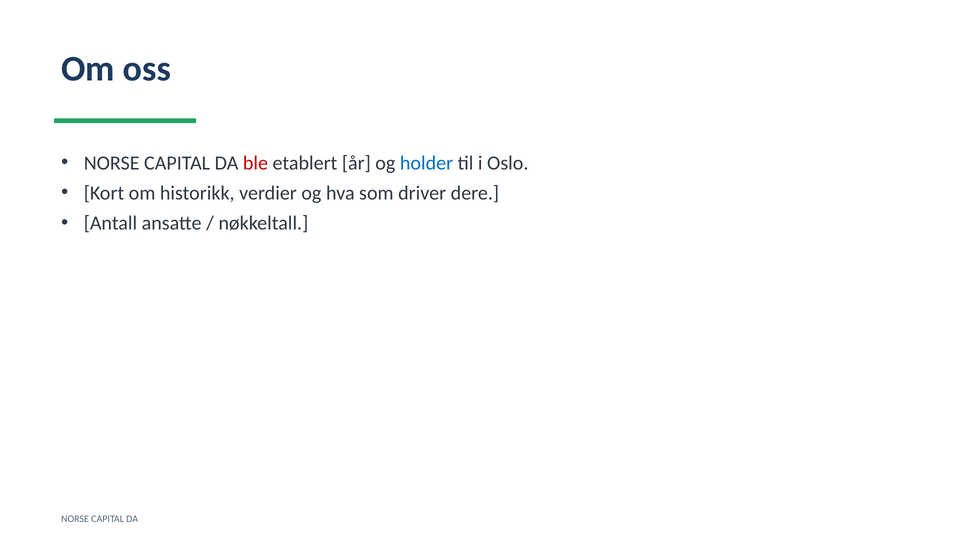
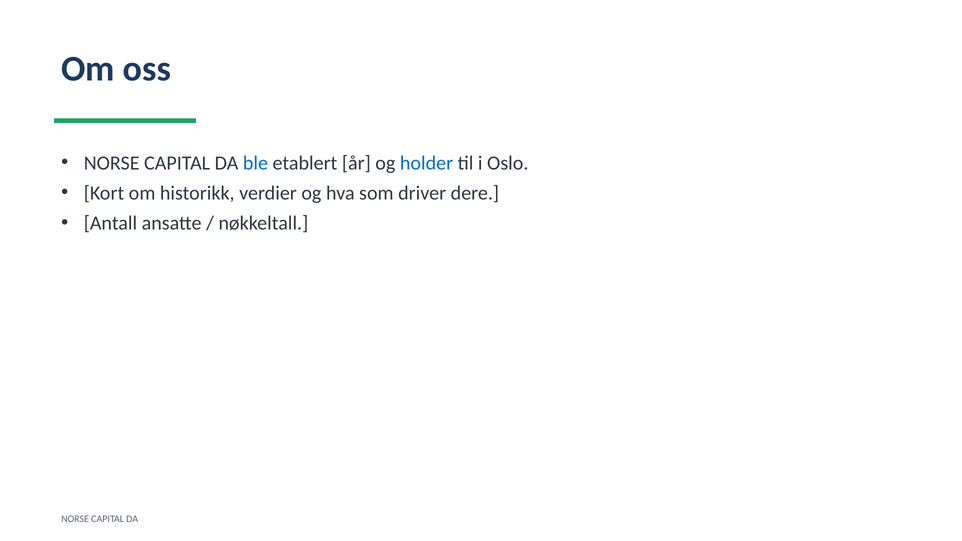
ble colour: red -> blue
